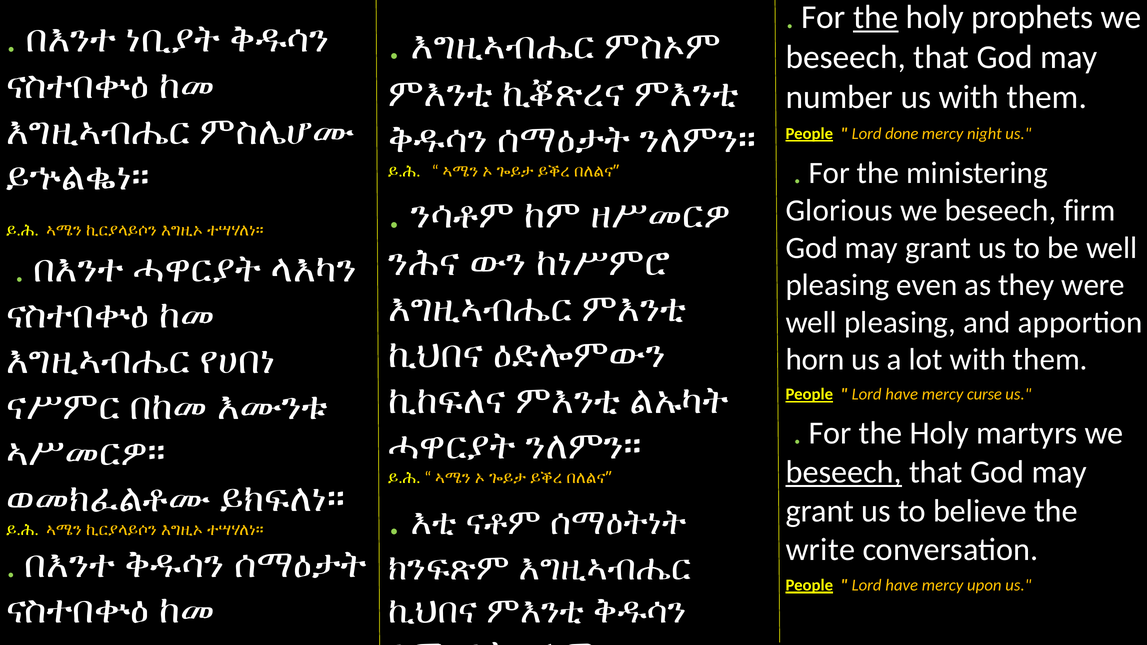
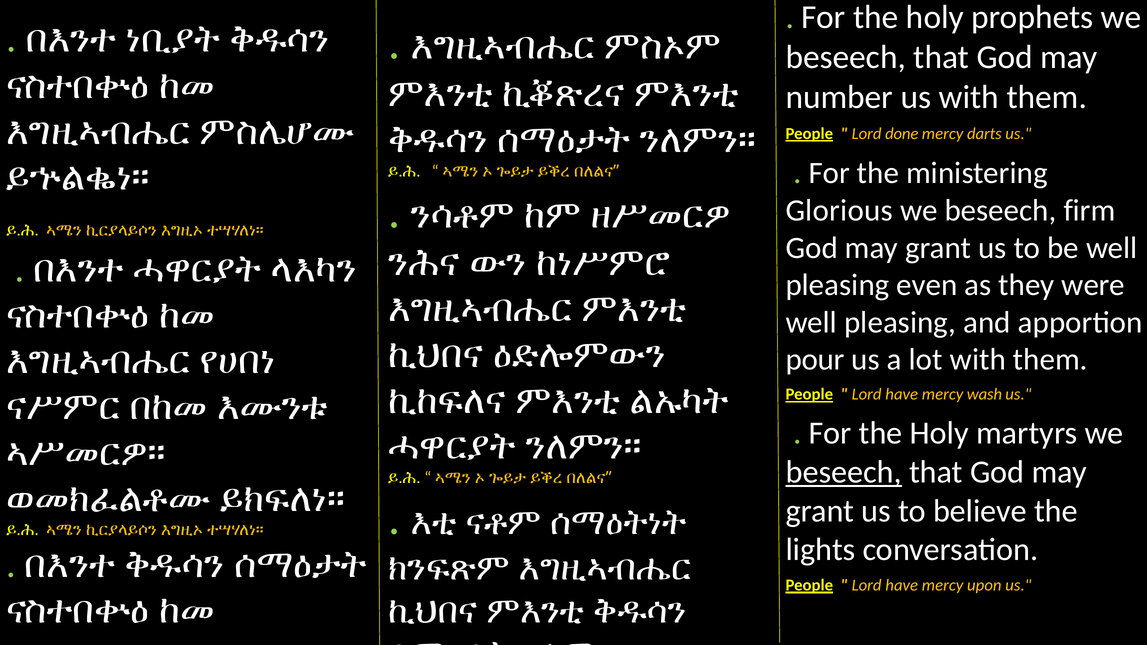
the at (876, 17) underline: present -> none
night: night -> darts
horn: horn -> pour
curse: curse -> wash
write: write -> lights
